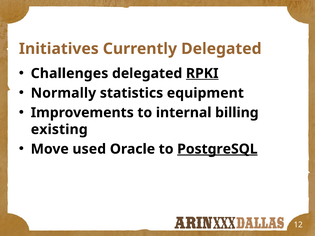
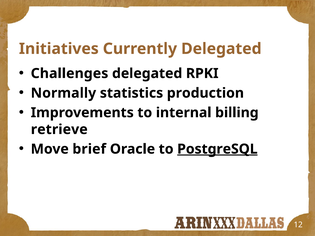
RPKI underline: present -> none
equipment: equipment -> production
existing: existing -> retrieve
used: used -> brief
